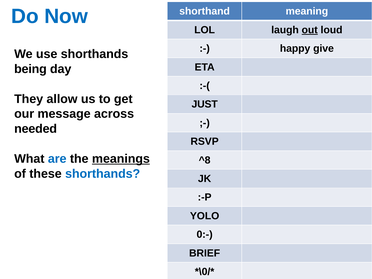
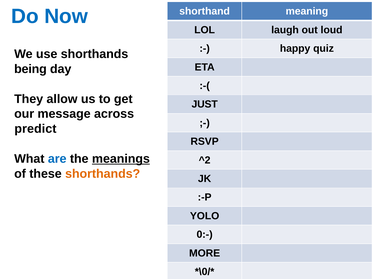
out underline: present -> none
give: give -> quiz
needed: needed -> predict
^8: ^8 -> ^2
shorthands at (103, 174) colour: blue -> orange
BRIEF: BRIEF -> MORE
